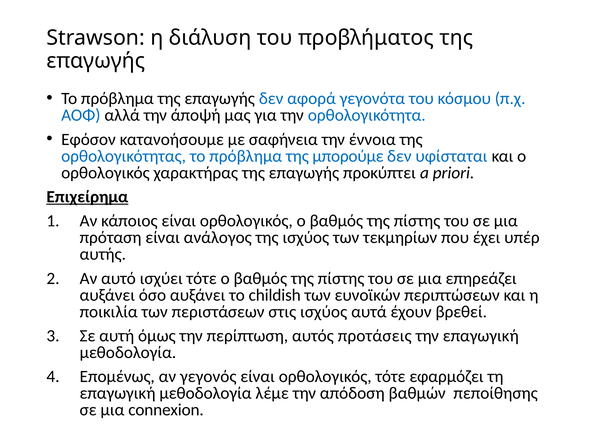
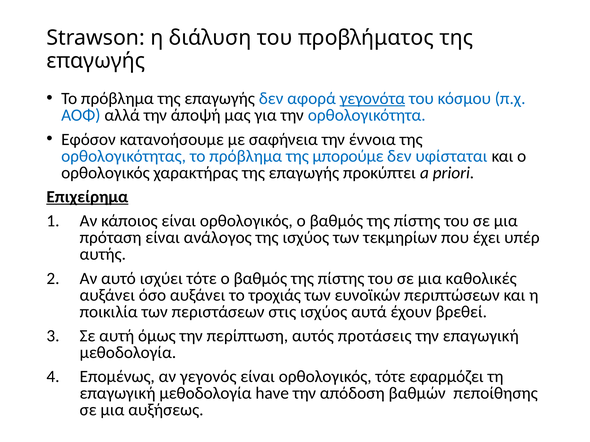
γεγονότα underline: none -> present
επηρεάζει: επηρεάζει -> καθολικές
childish: childish -> τροχιάς
λέμε: λέμε -> have
connexion: connexion -> αυξήσεως
